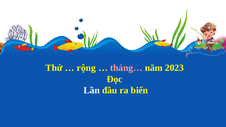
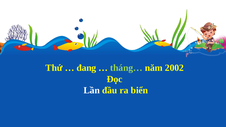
rộng: rộng -> đang
tháng… colour: pink -> light green
2023: 2023 -> 2002
